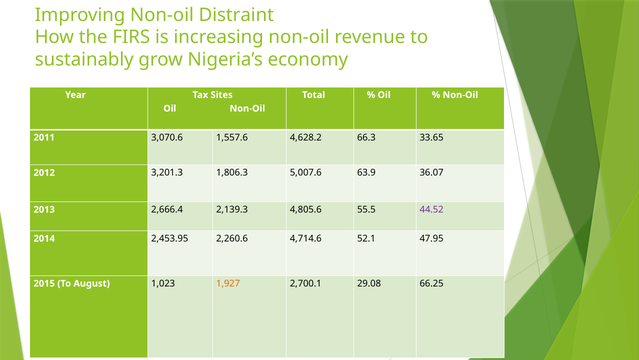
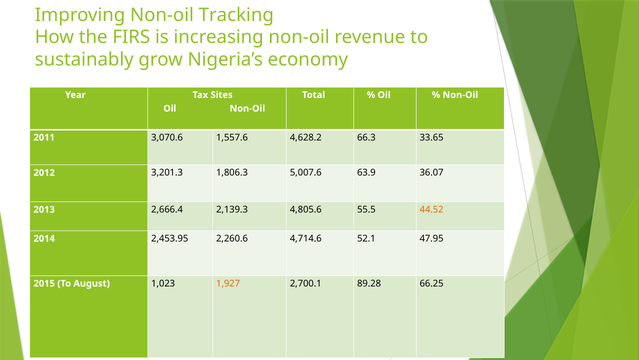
Distraint: Distraint -> Tracking
44.52 colour: purple -> orange
29.08: 29.08 -> 89.28
